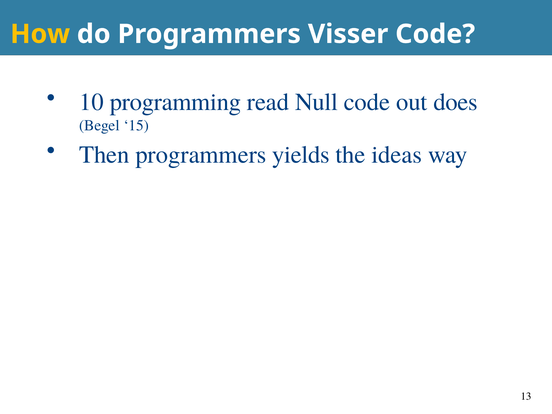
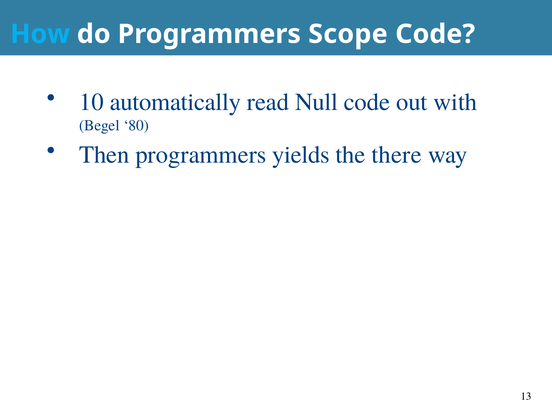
How colour: yellow -> light blue
Visser: Visser -> Scope
programming: programming -> automatically
does: does -> with
15: 15 -> 80
ideas: ideas -> there
